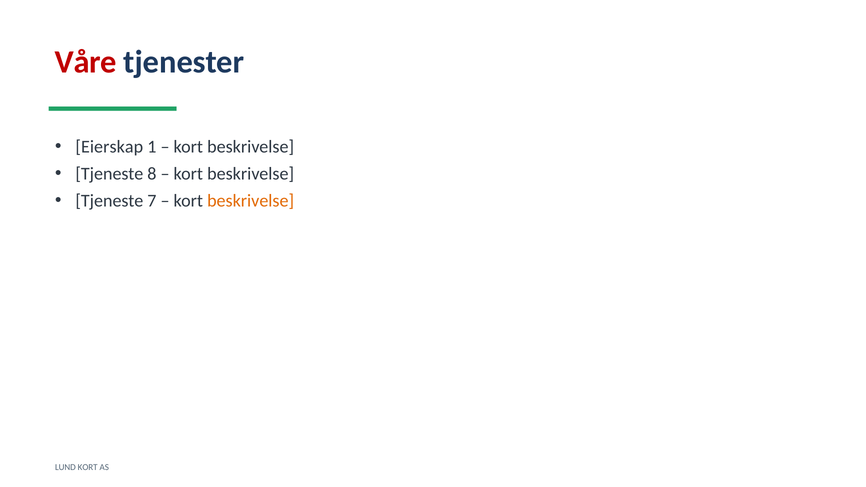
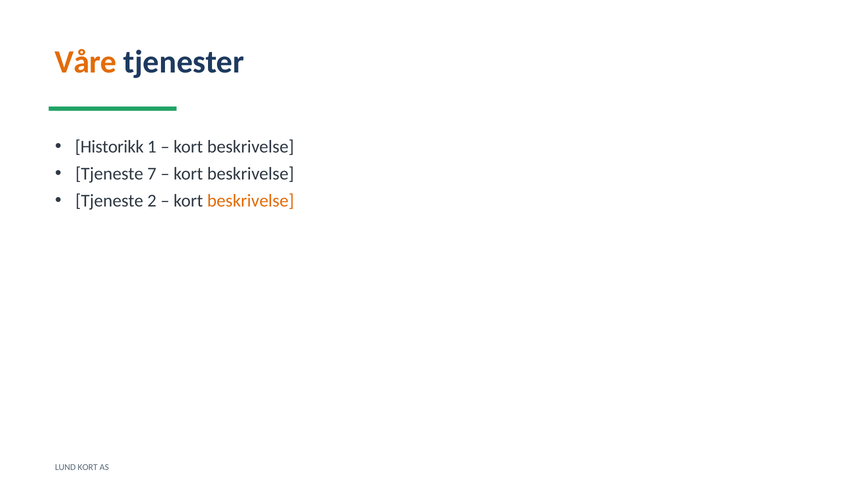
Våre colour: red -> orange
Eierskap: Eierskap -> Historikk
8: 8 -> 7
7: 7 -> 2
